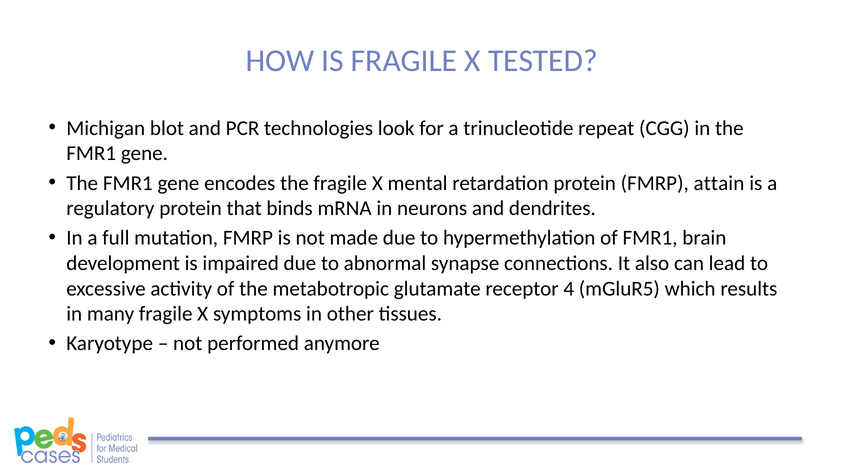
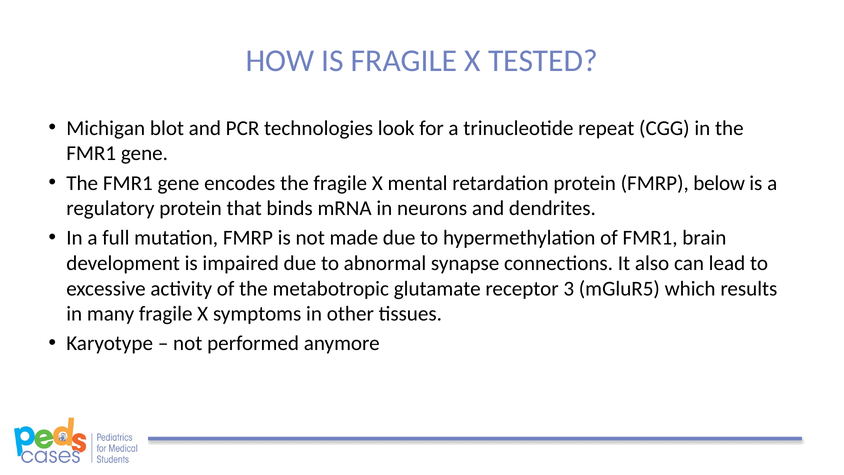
attain: attain -> below
4: 4 -> 3
